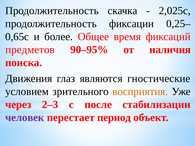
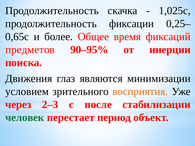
2,025с: 2,025с -> 1,025с
наличия: наличия -> инерции
гностические: гностические -> минимизации
человек colour: purple -> green
